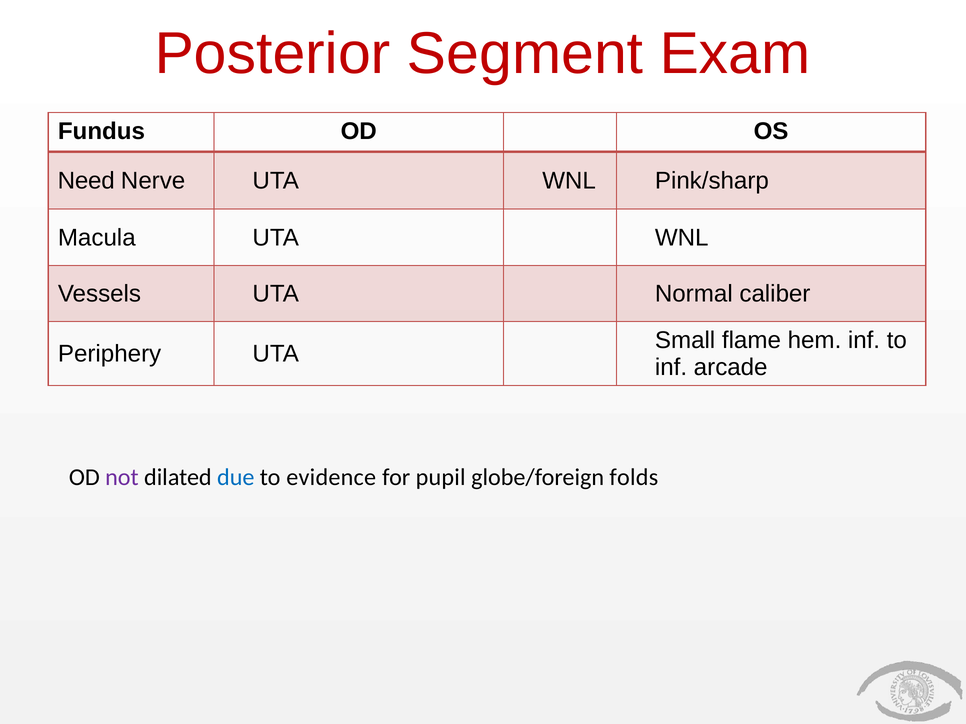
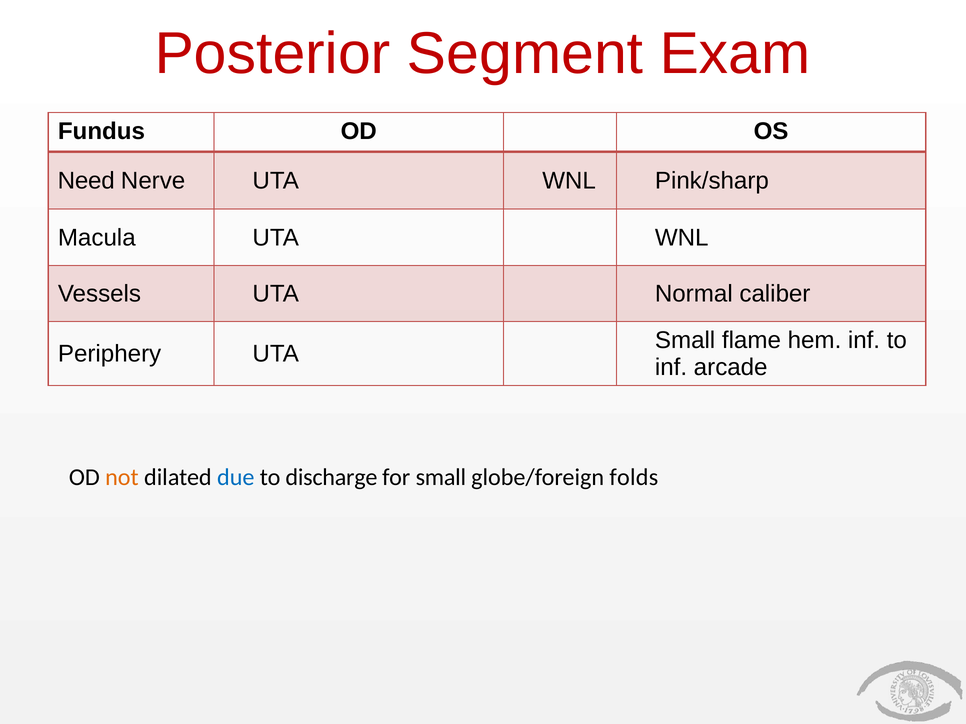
not colour: purple -> orange
evidence: evidence -> discharge
for pupil: pupil -> small
